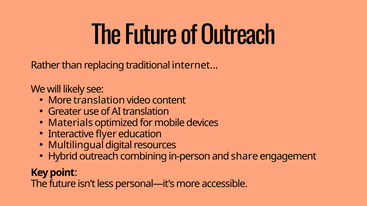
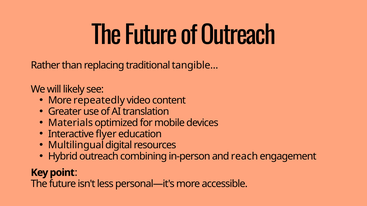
internet: internet -> tangible
More translation: translation -> repeatedly
share: share -> reach
